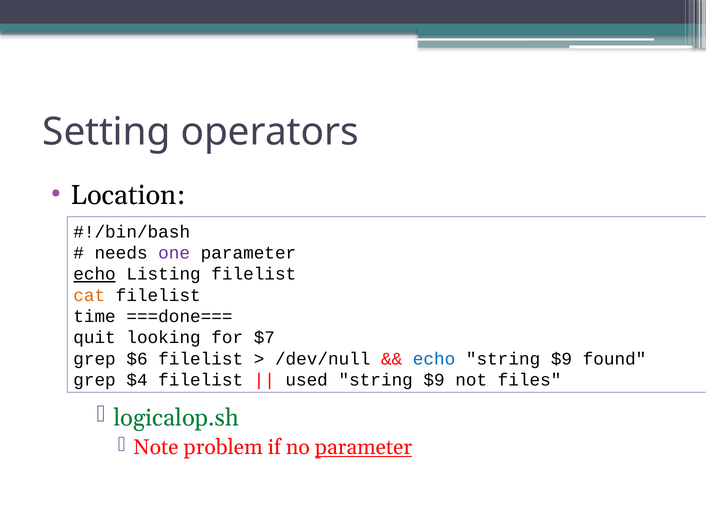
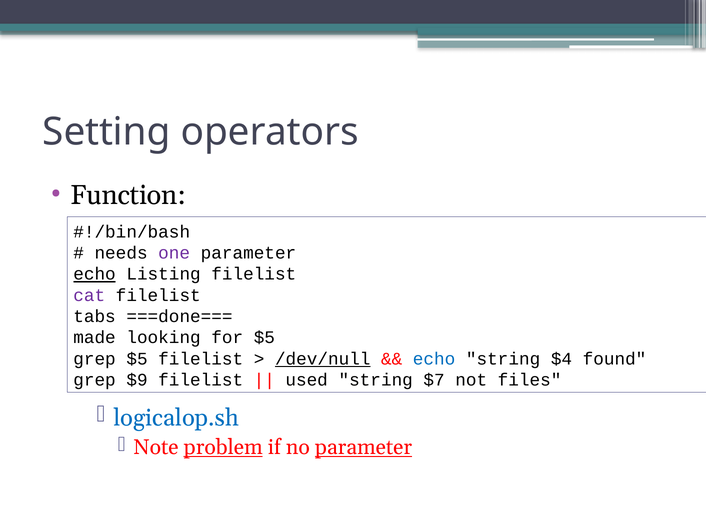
Location: Location -> Function
cat colour: orange -> purple
time: time -> tabs
quit: quit -> made
for $7: $7 -> $5
grep $6: $6 -> $5
/dev/null underline: none -> present
$9 at (561, 359): $9 -> $4
$4: $4 -> $9
$9 at (434, 380): $9 -> $7
logicalop.sh colour: green -> blue
problem underline: none -> present
